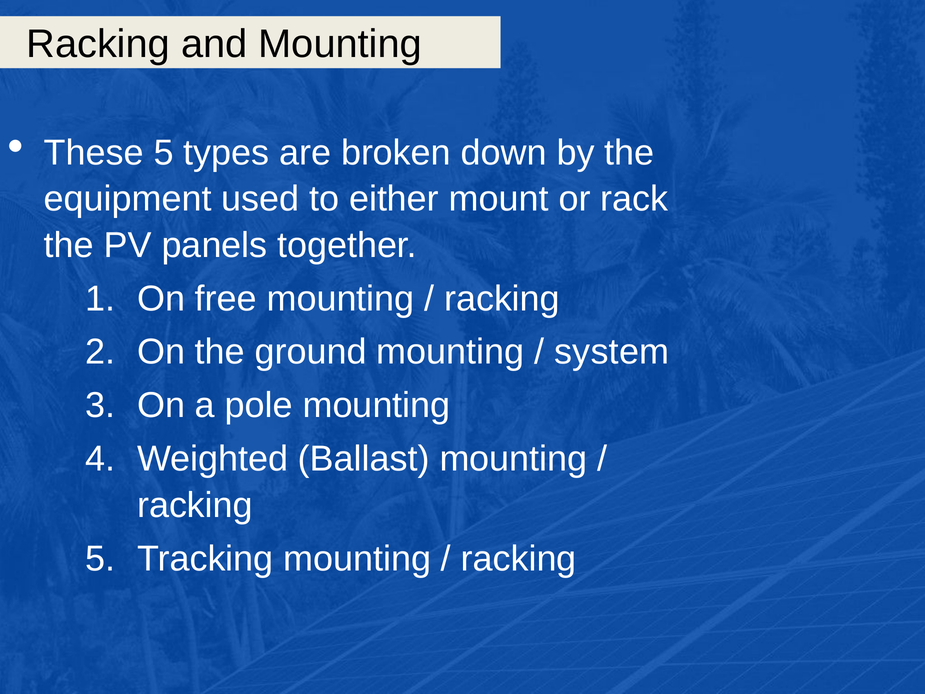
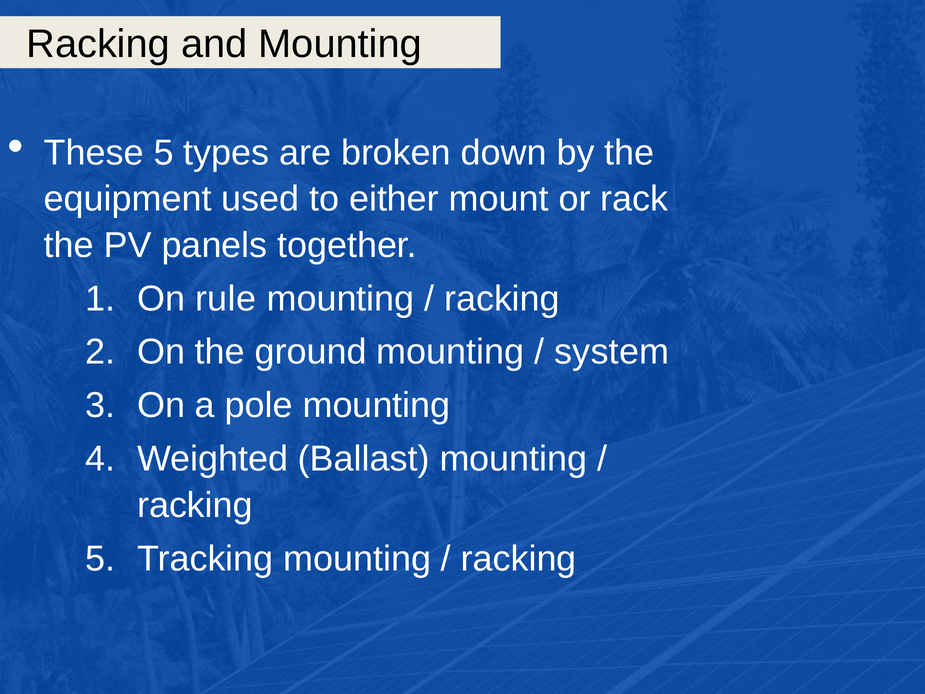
free: free -> rule
